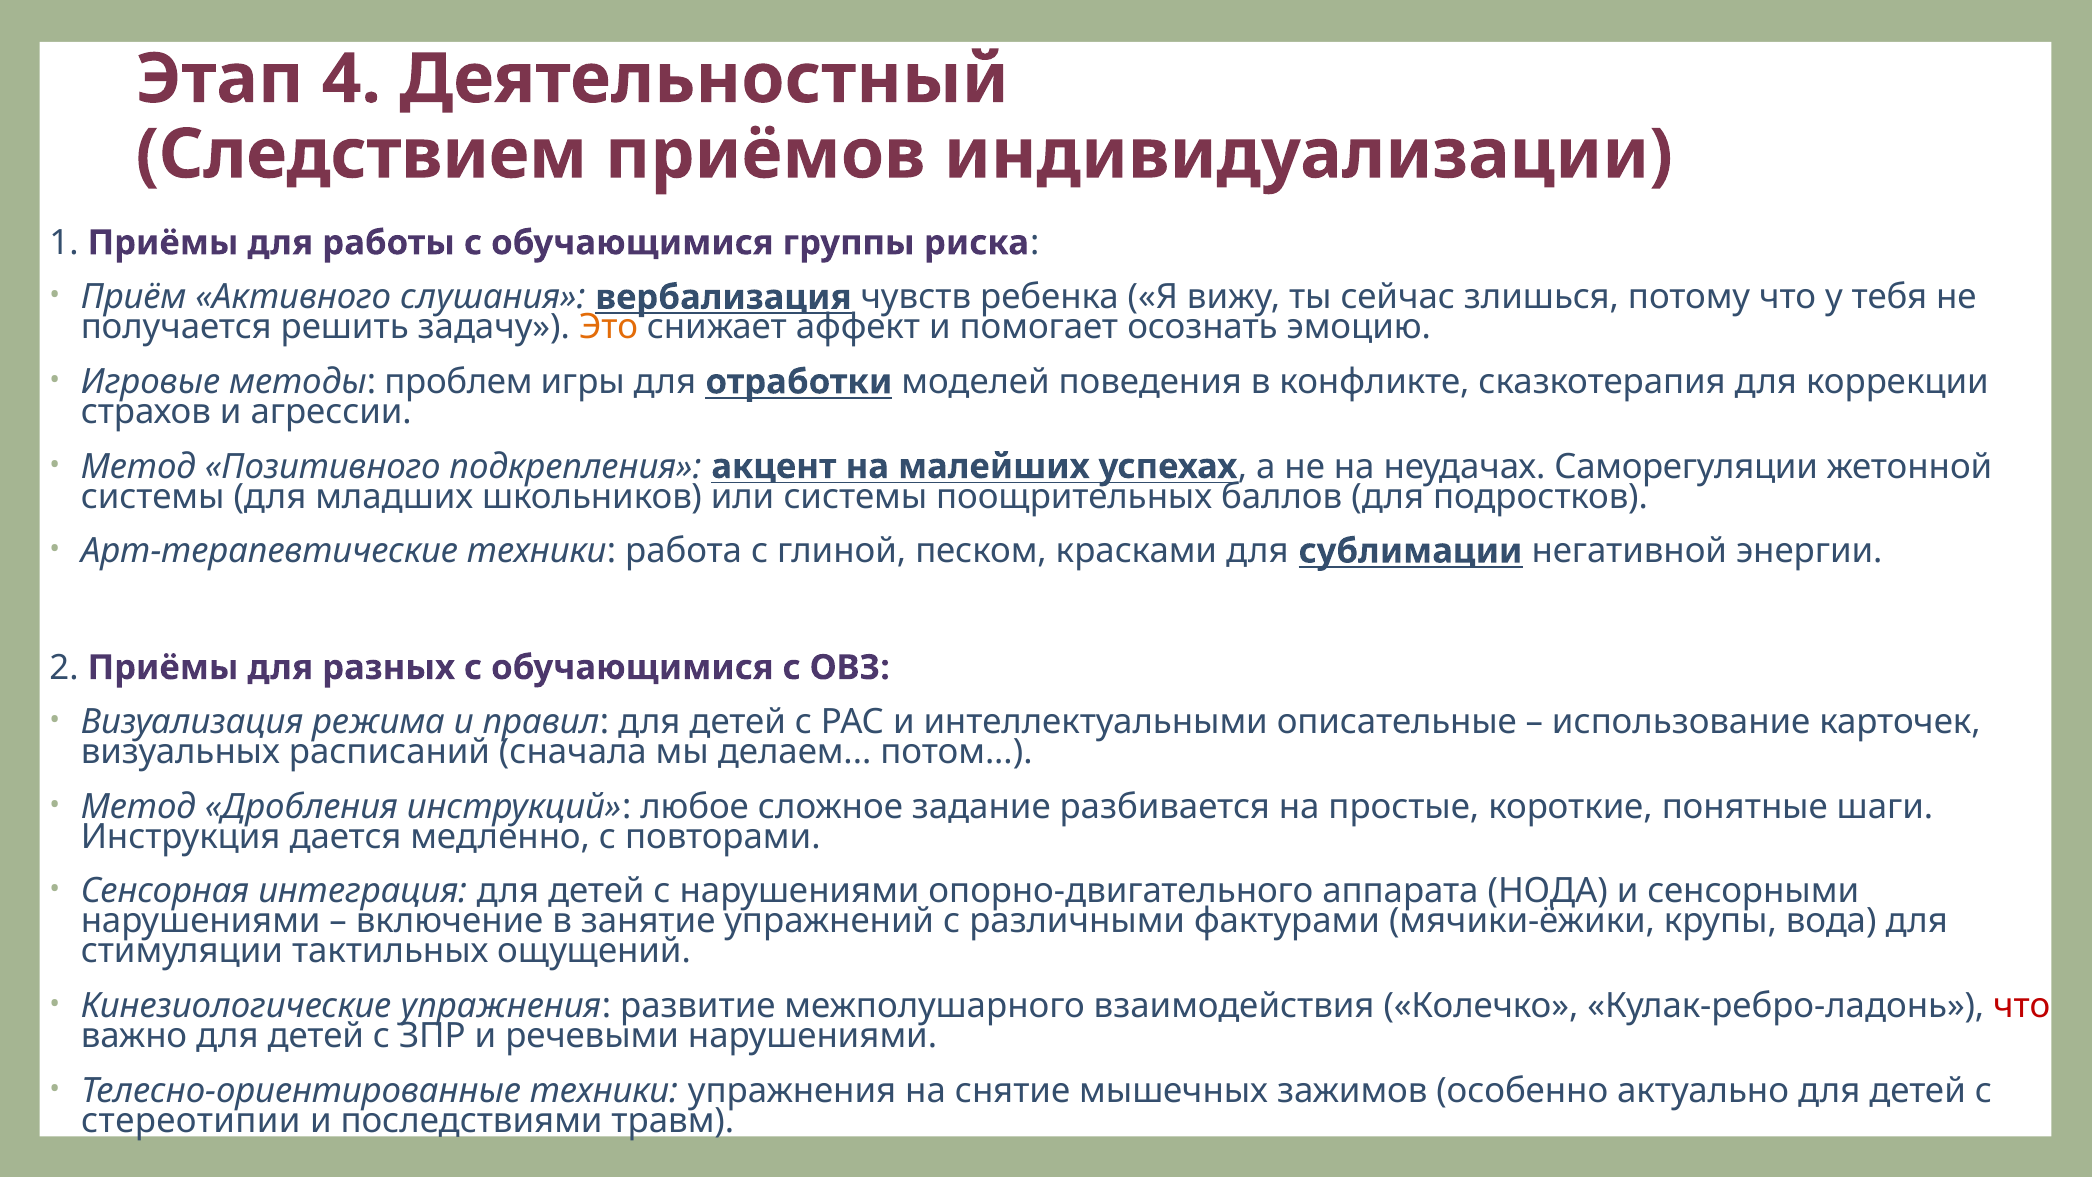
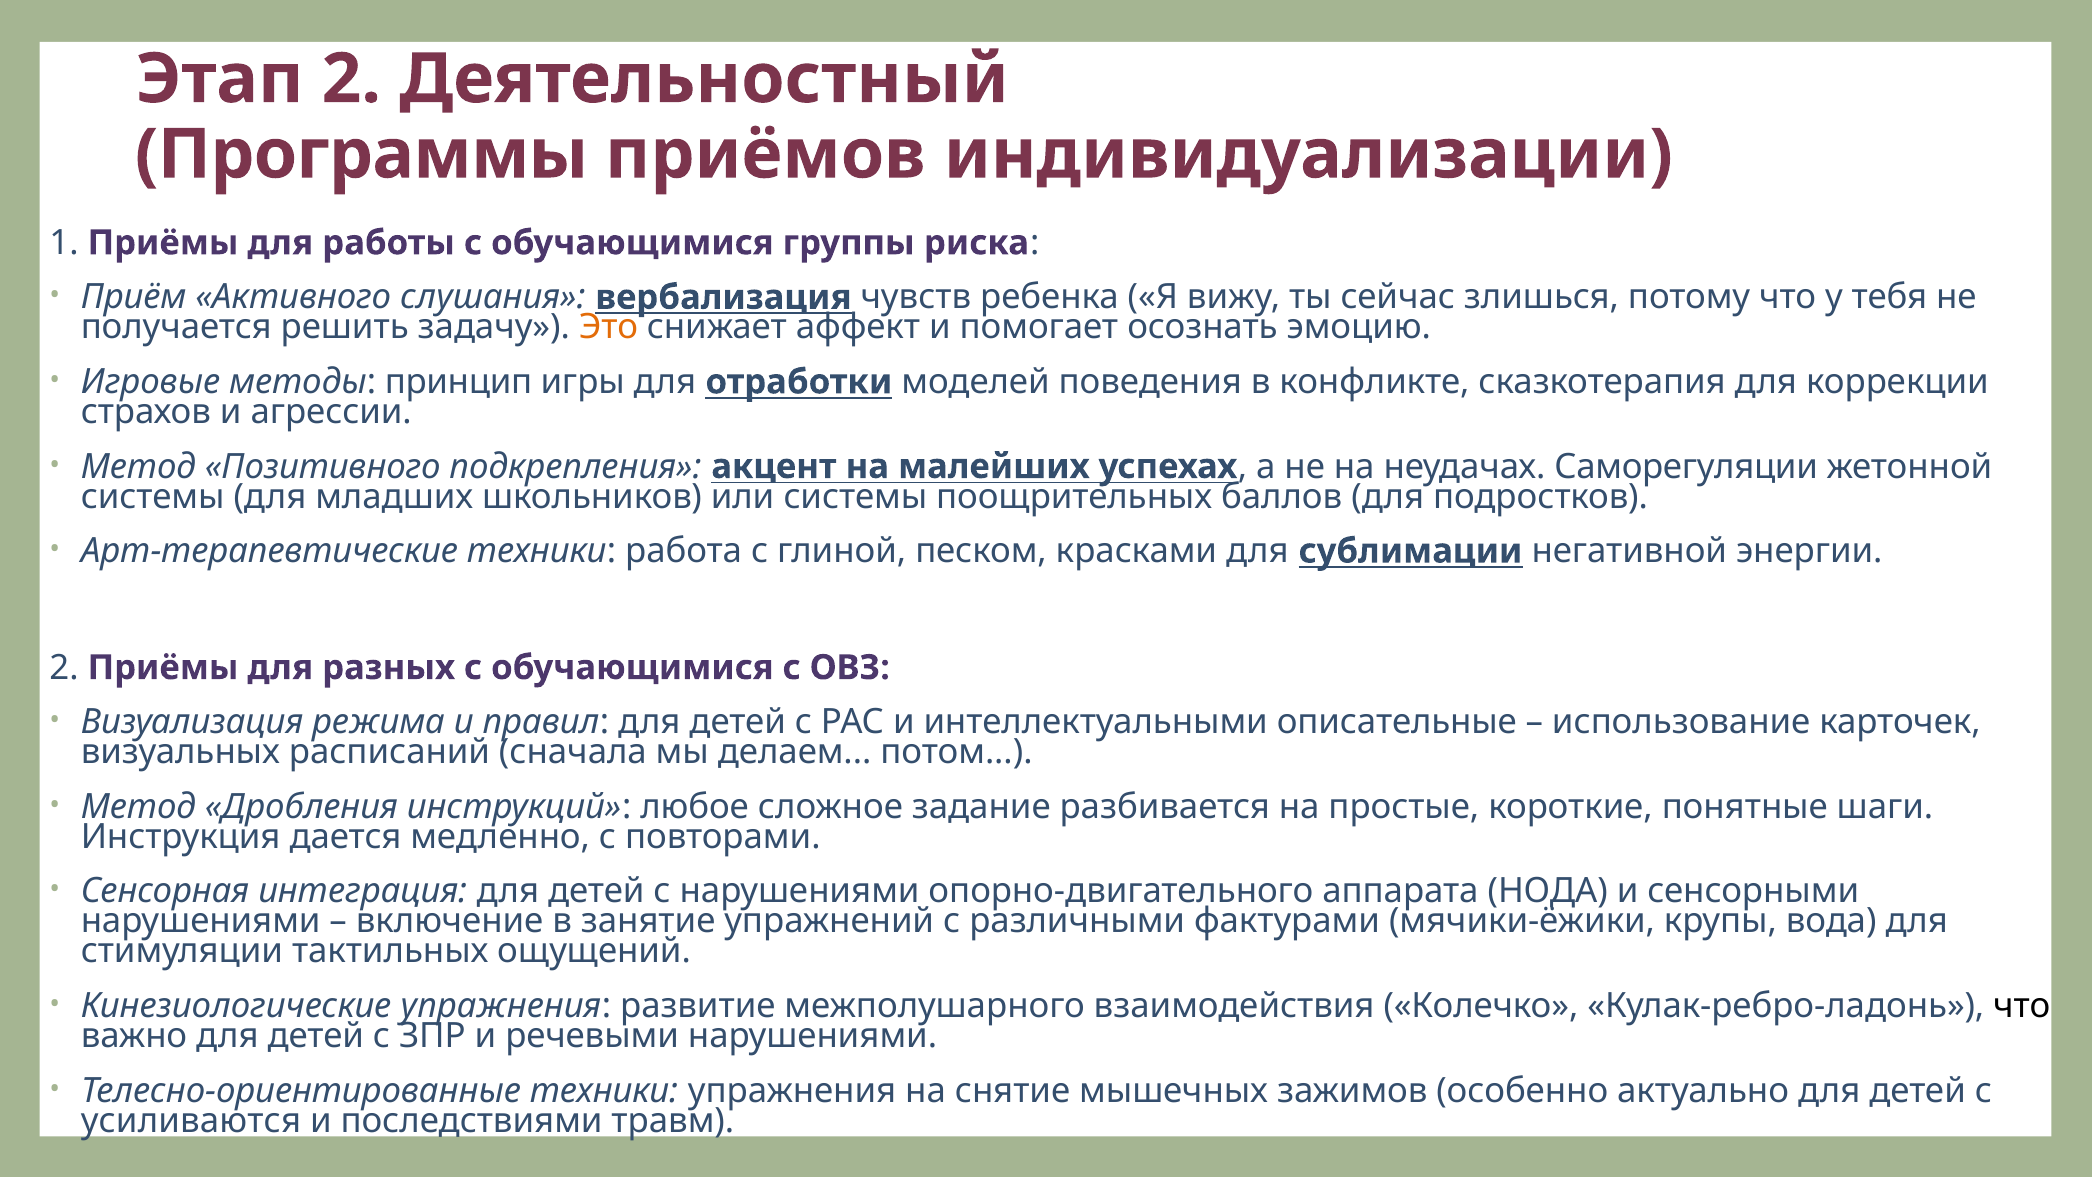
Этап 4: 4 -> 2
Следствием: Следствием -> Программы
проблем: проблем -> принцип
что at (2022, 1006) colour: red -> black
стереотипии: стереотипии -> усиливаются
